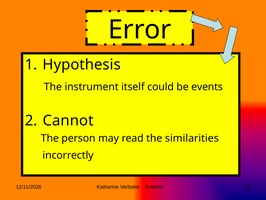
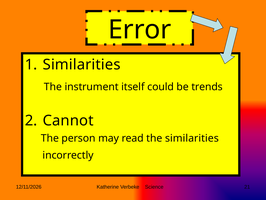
Hypothesis at (82, 64): Hypothesis -> Similarities
events: events -> trends
